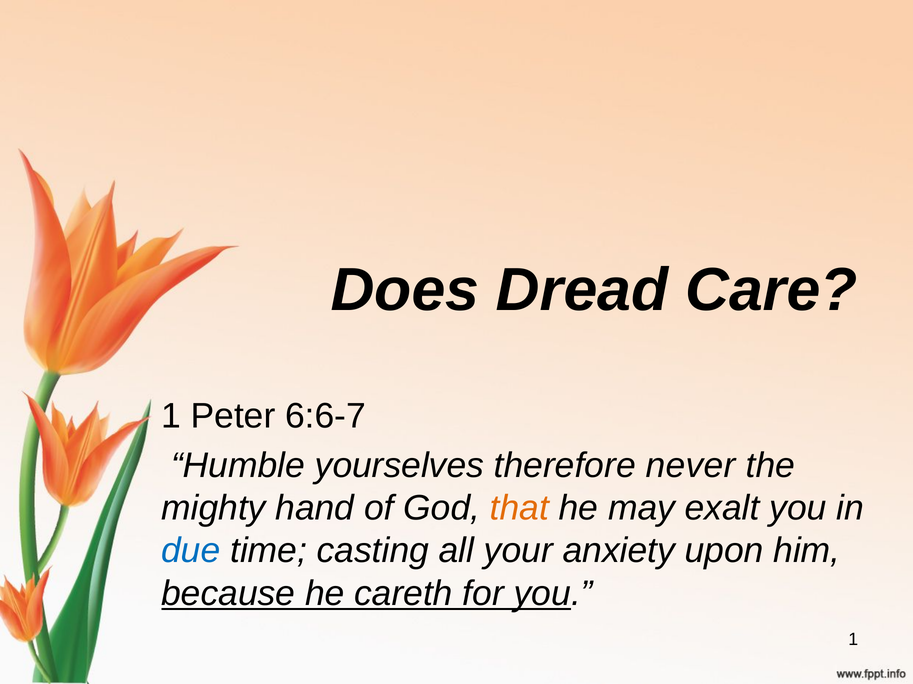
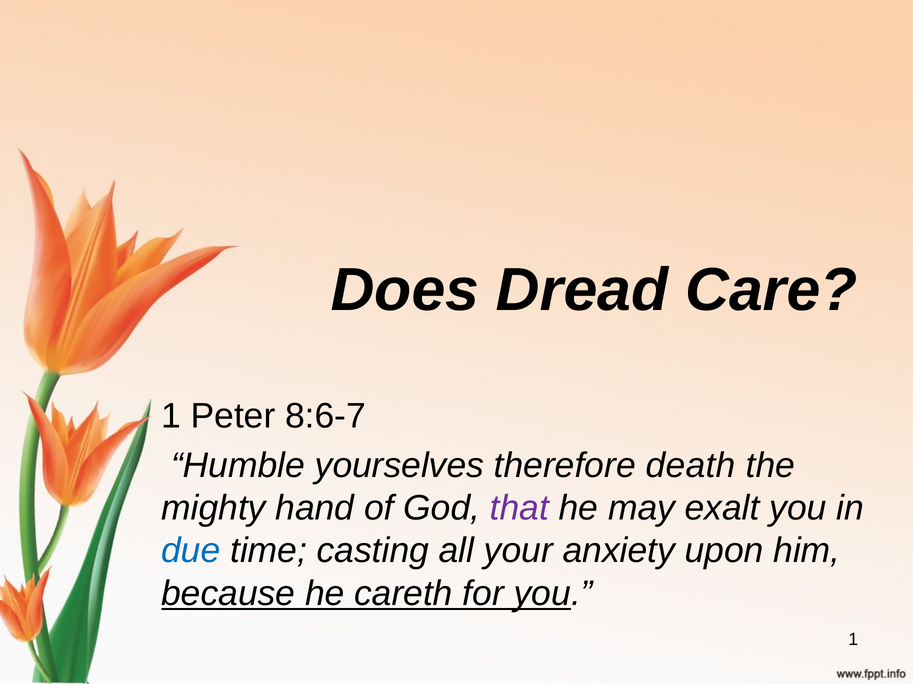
6:6-7: 6:6-7 -> 8:6-7
never: never -> death
that colour: orange -> purple
